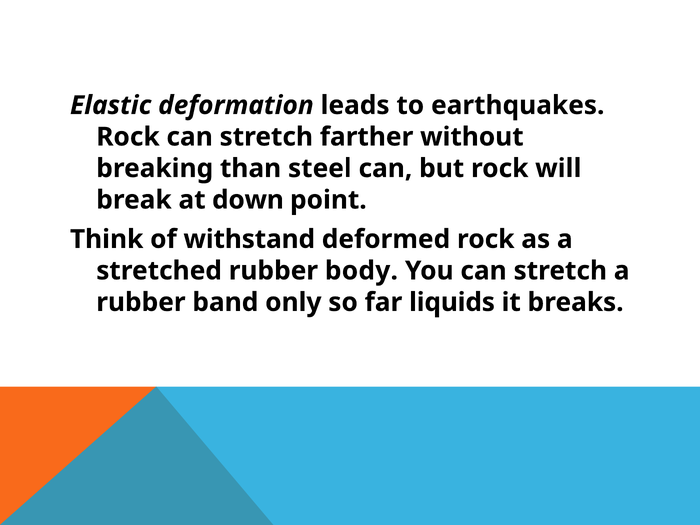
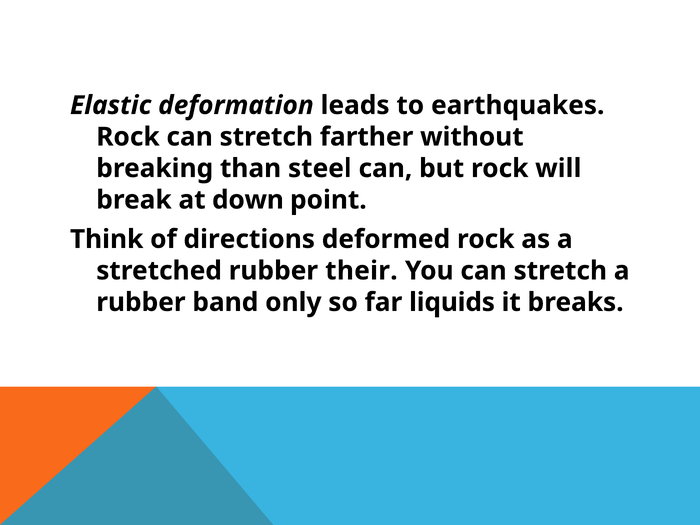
withstand: withstand -> directions
body: body -> their
